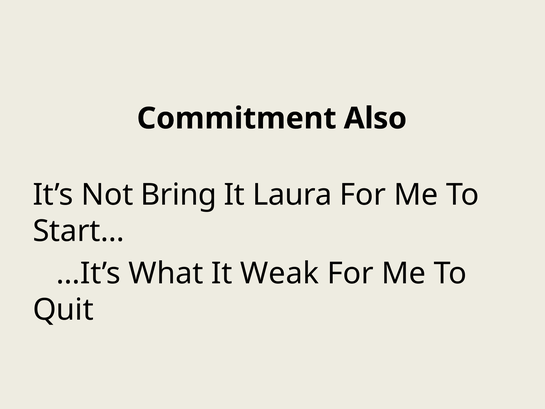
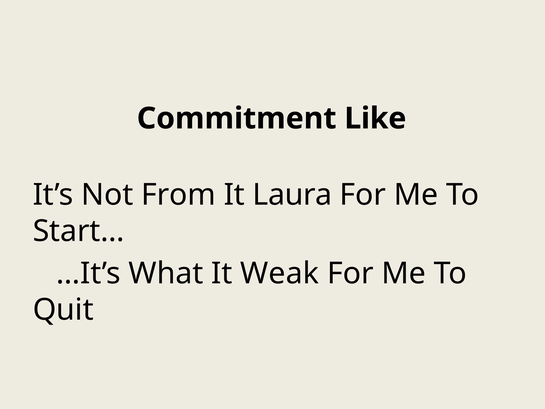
Also: Also -> Like
Bring: Bring -> From
